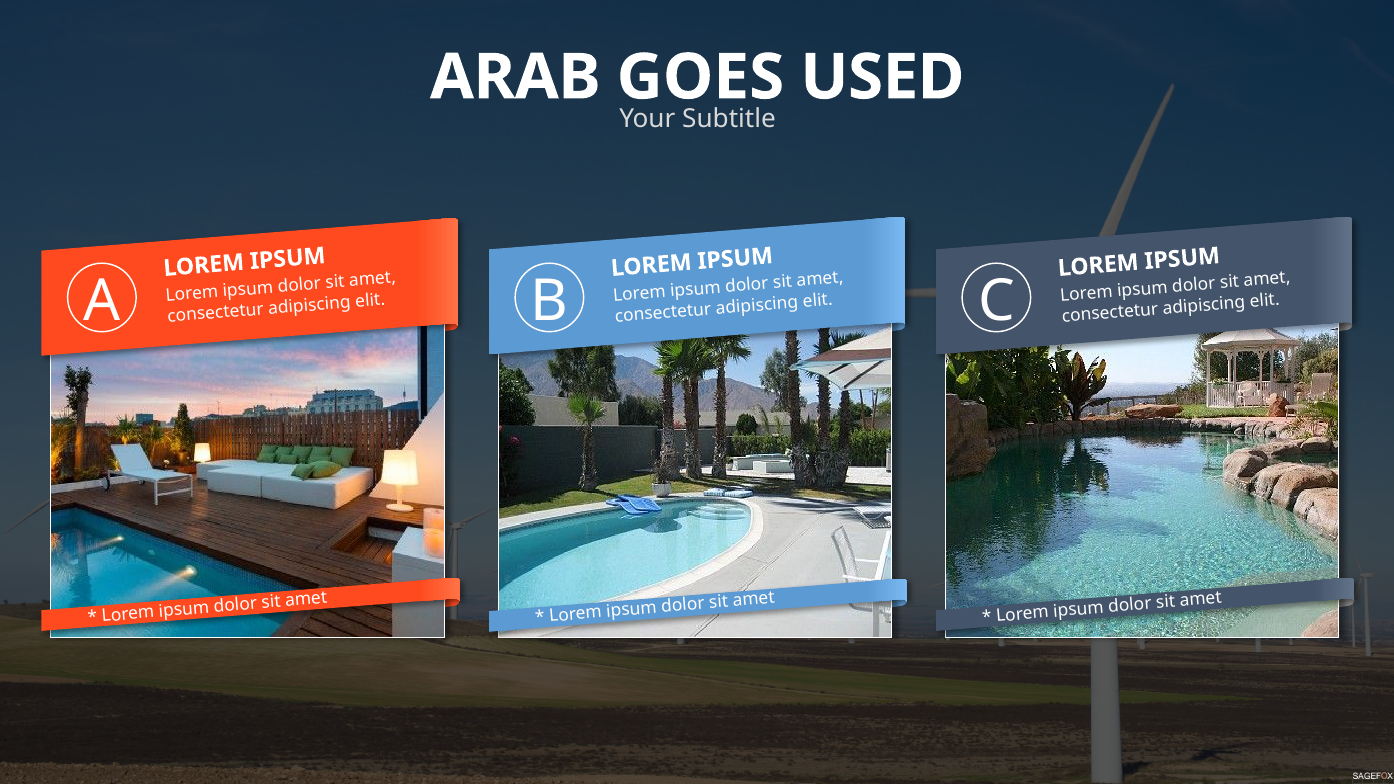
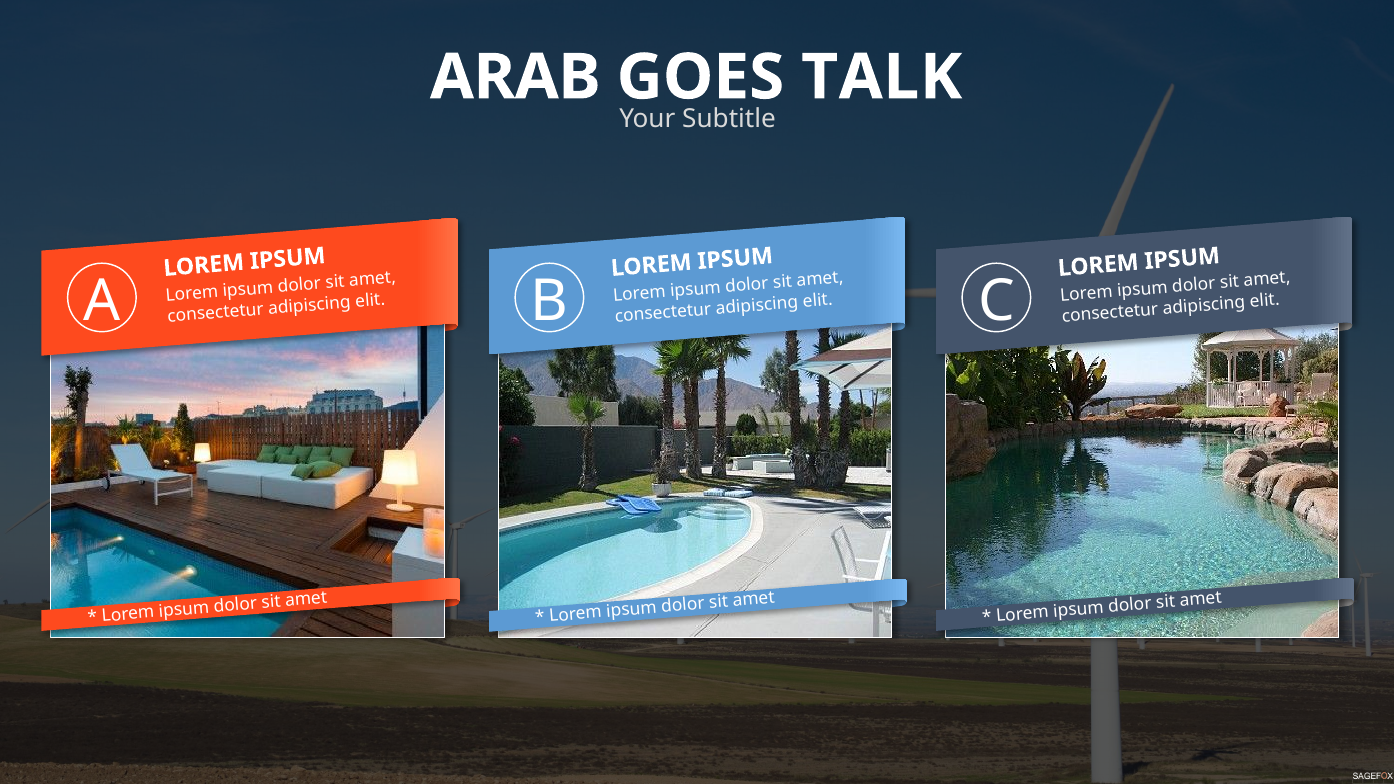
USED: USED -> TALK
